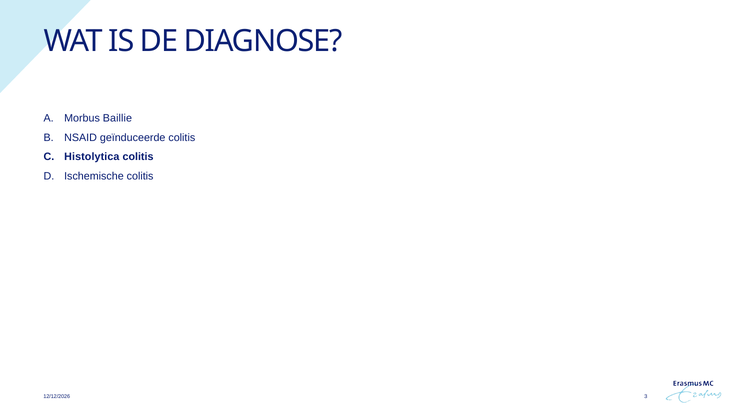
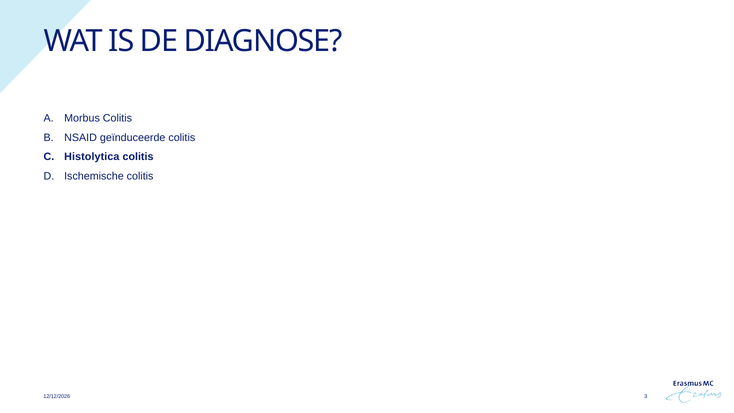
Morbus Baillie: Baillie -> Colitis
